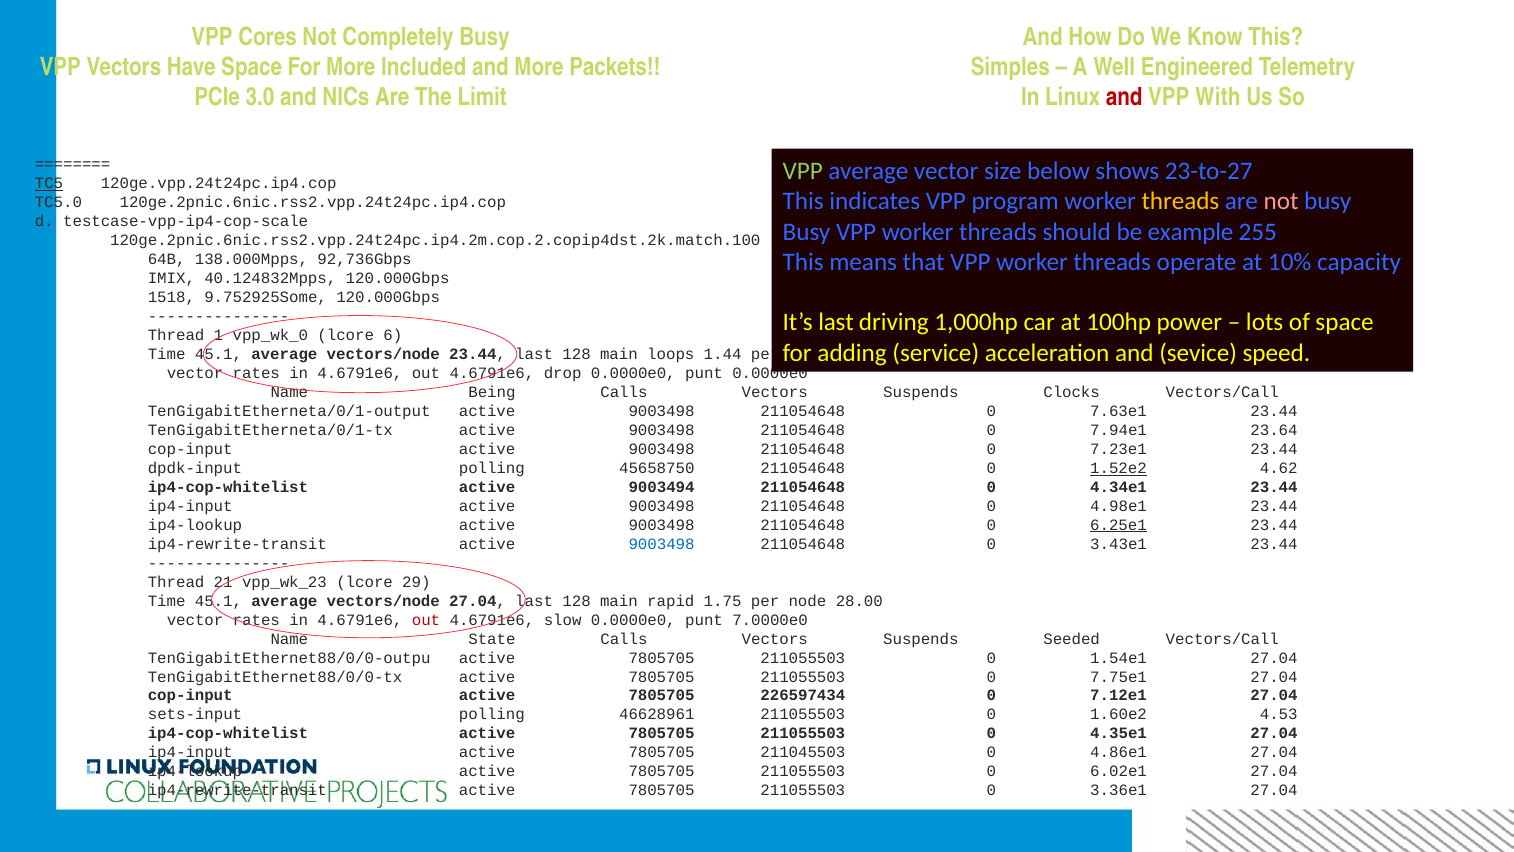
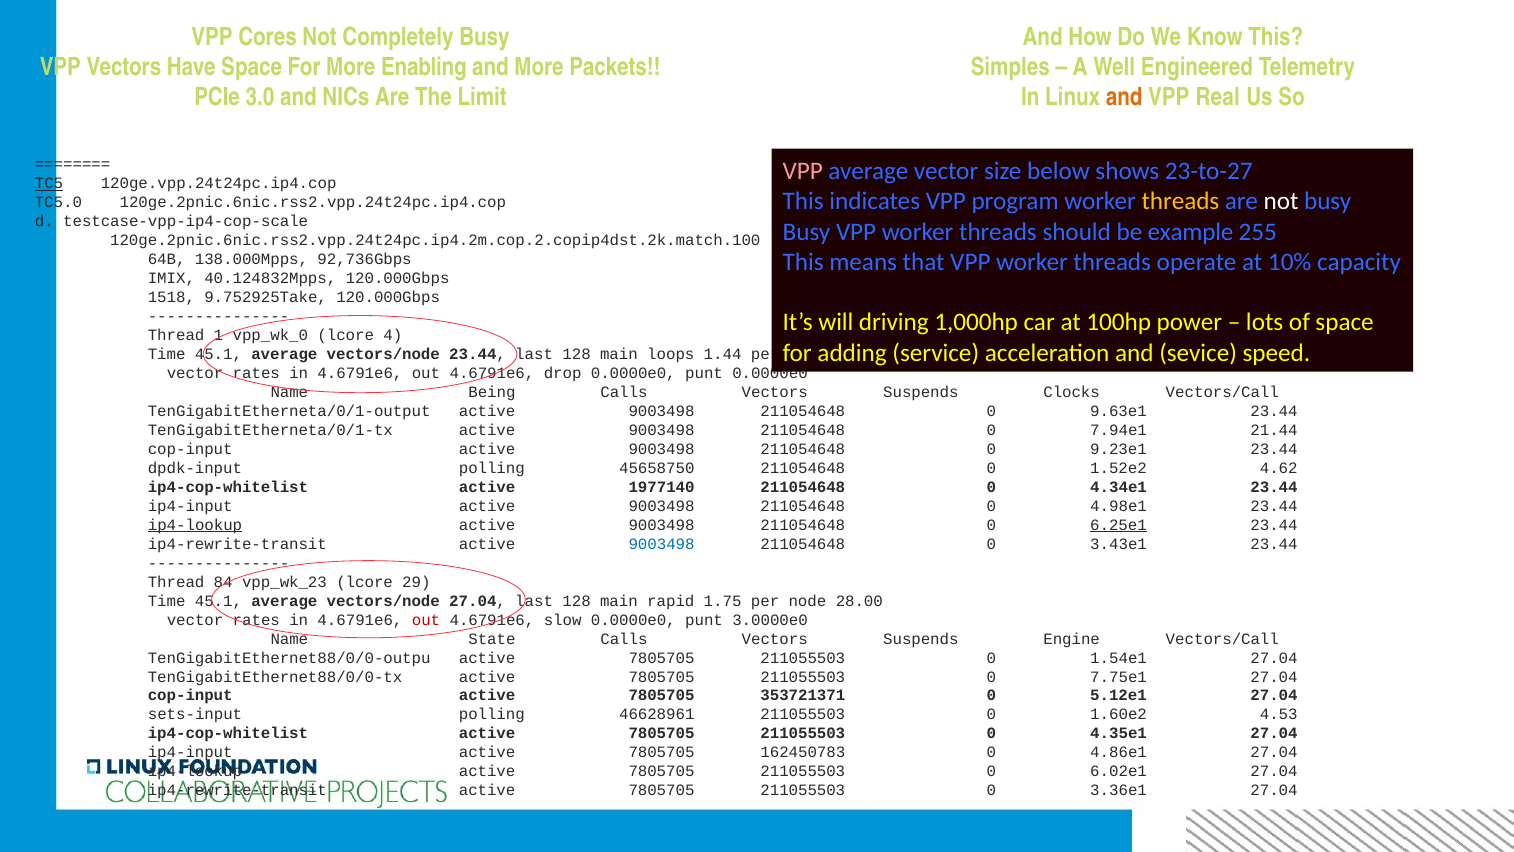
Included: Included -> Enabling
and at (1124, 98) colour: red -> orange
With: With -> Real
VPP at (803, 171) colour: light green -> pink
not at (1281, 201) colour: pink -> white
9.752925Some: 9.752925Some -> 9.752925Take
It’s last: last -> will
6: 6 -> 4
7.63e1: 7.63e1 -> 9.63e1
23.64: 23.64 -> 21.44
7.23e1: 7.23e1 -> 9.23e1
1.52e2 underline: present -> none
9003494: 9003494 -> 1977140
ip4-lookup at (195, 525) underline: none -> present
21: 21 -> 84
7.0000e0: 7.0000e0 -> 3.0000e0
Seeded: Seeded -> Engine
226597434: 226597434 -> 353721371
7.12e1: 7.12e1 -> 5.12e1
211045503: 211045503 -> 162450783
